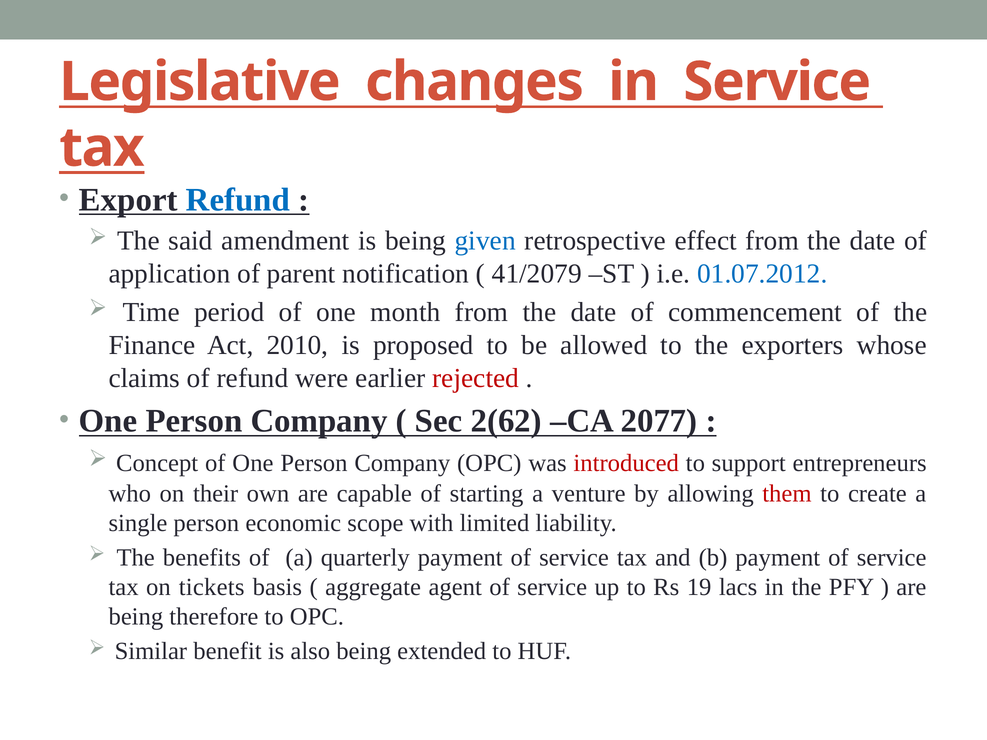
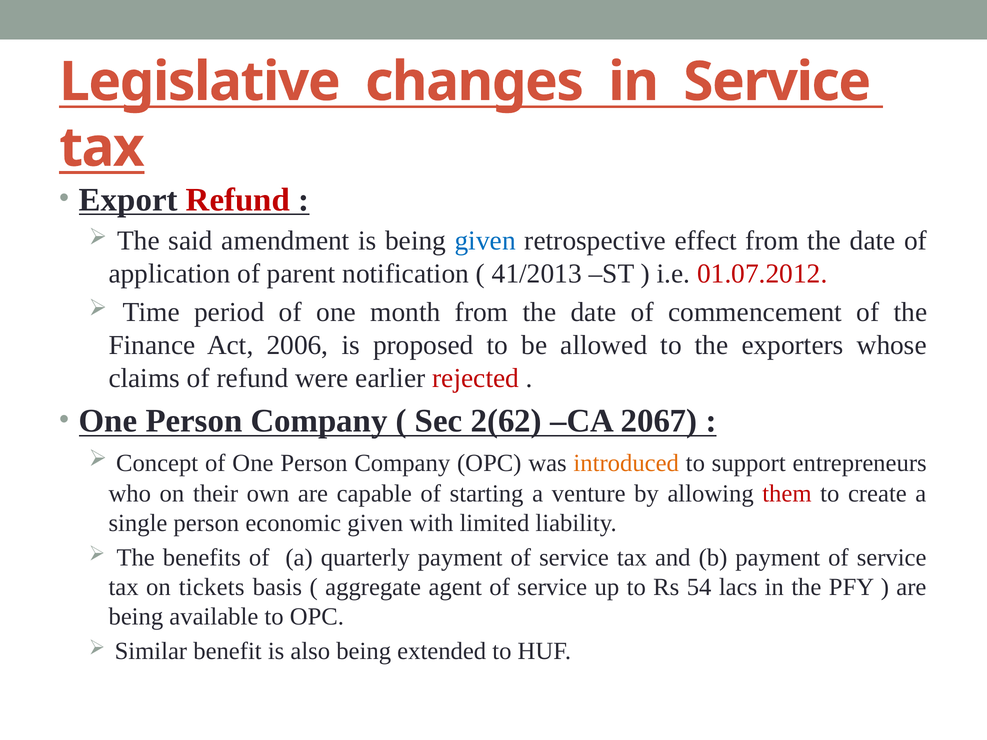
Refund at (238, 200) colour: blue -> red
41/2079: 41/2079 -> 41/2013
01.07.2012 colour: blue -> red
2010: 2010 -> 2006
2077: 2077 -> 2067
introduced colour: red -> orange
economic scope: scope -> given
19: 19 -> 54
therefore: therefore -> available
